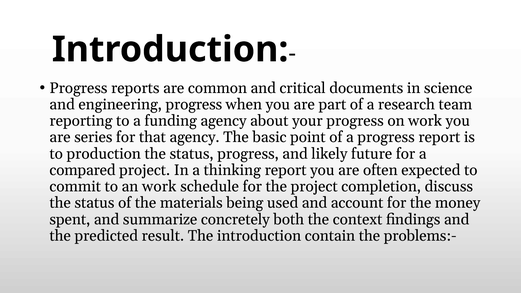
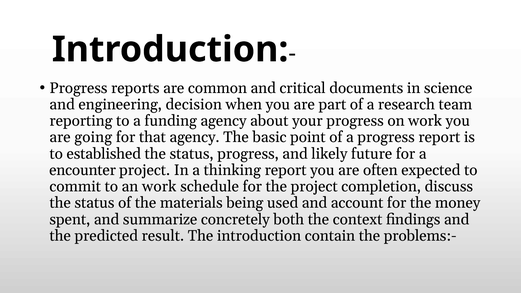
engineering progress: progress -> decision
series: series -> going
production: production -> established
compared: compared -> encounter
